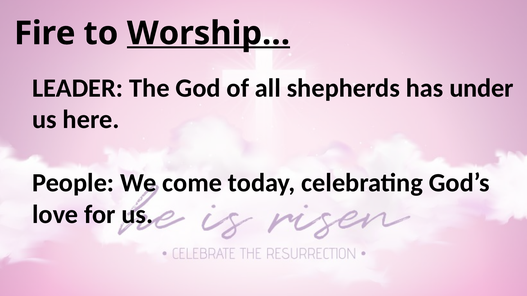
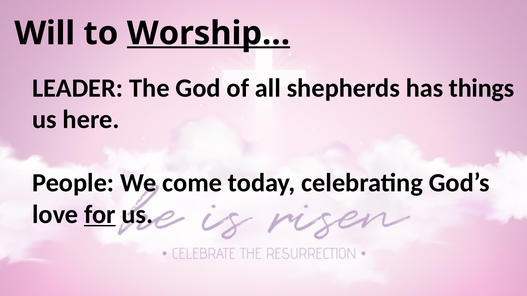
Fire: Fire -> Will
under: under -> things
for underline: none -> present
